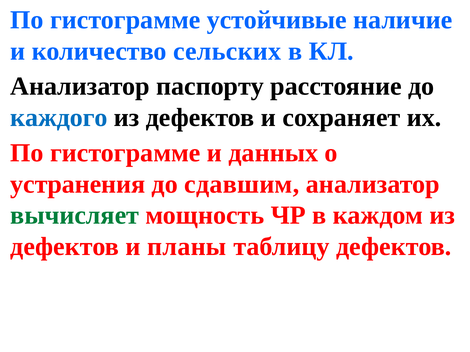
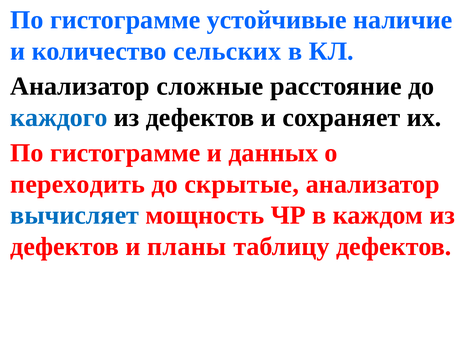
паспорту: паспорту -> сложные
устранения: устранения -> переходить
сдавшим: сдавшим -> скрытые
вычисляет colour: green -> blue
